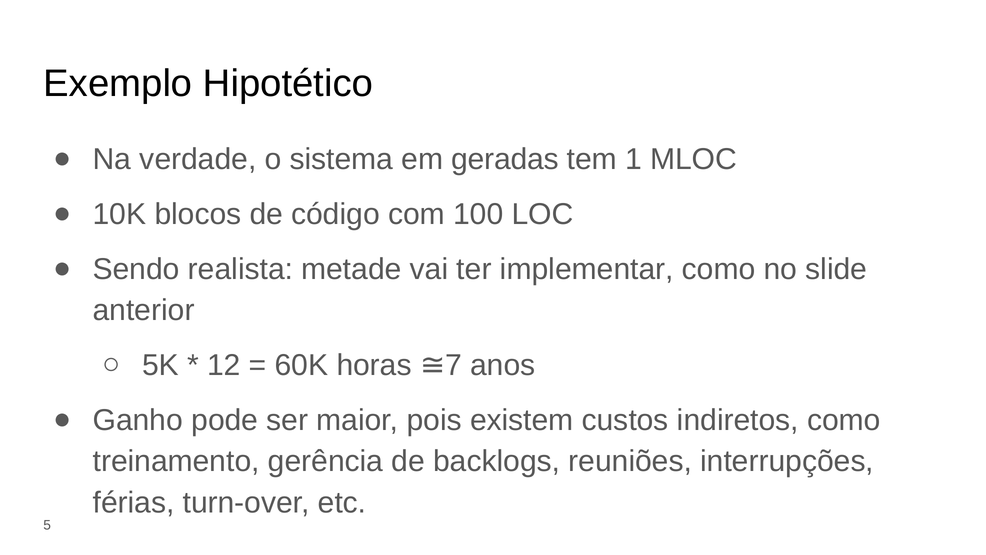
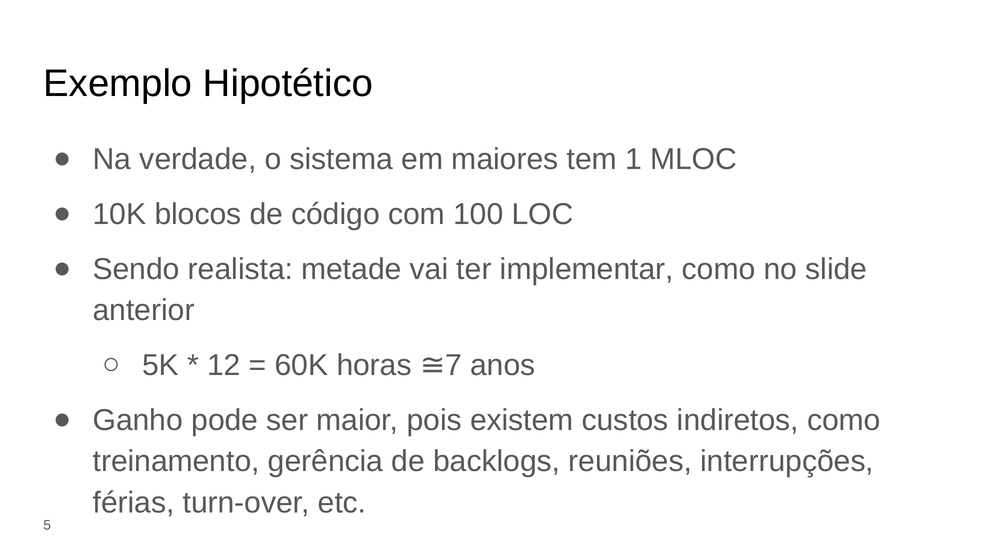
geradas: geradas -> maiores
